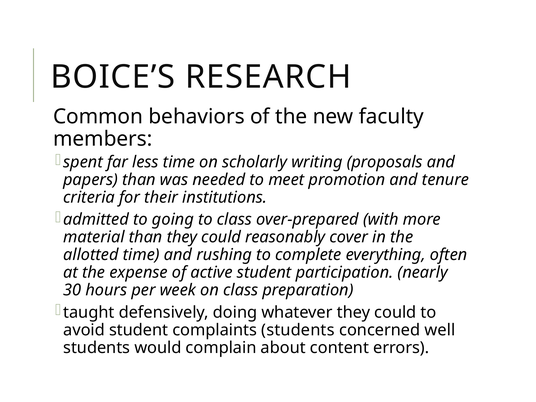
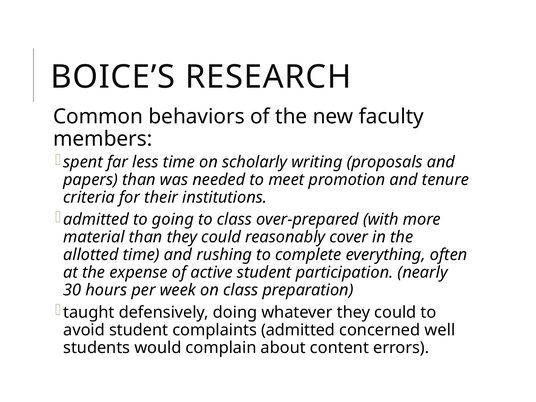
complaints students: students -> admitted
